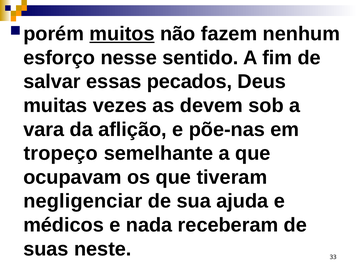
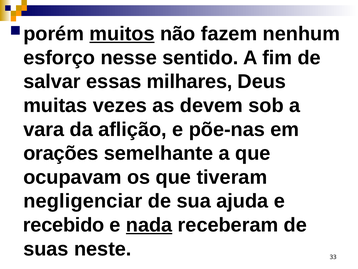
pecados: pecados -> milhares
tropeço: tropeço -> orações
médicos: médicos -> recebido
nada underline: none -> present
